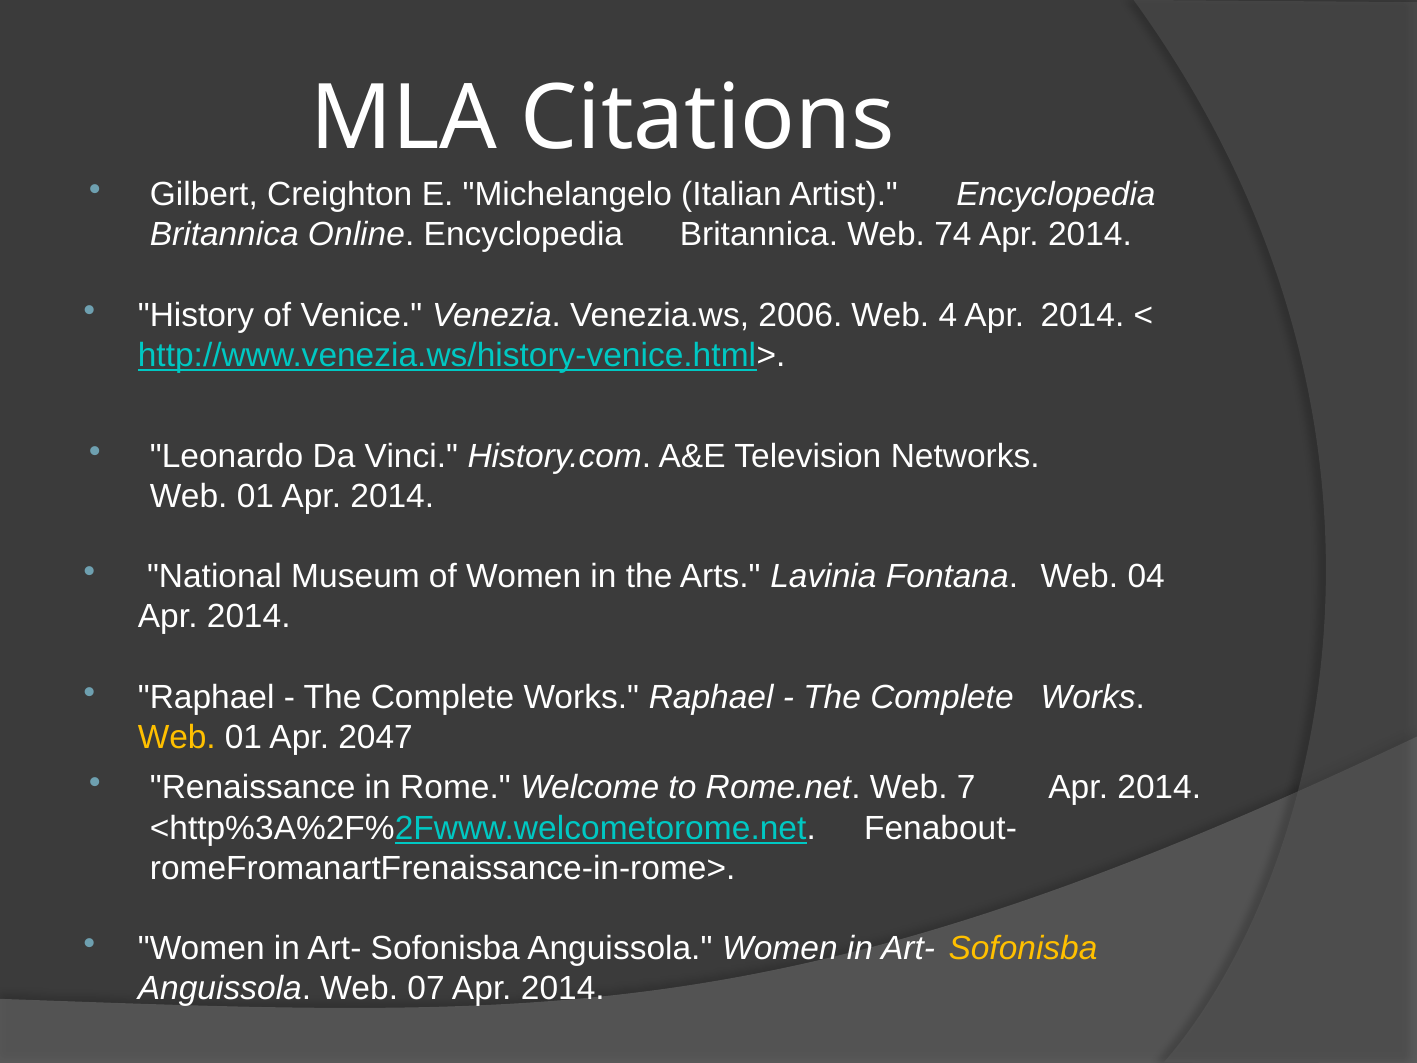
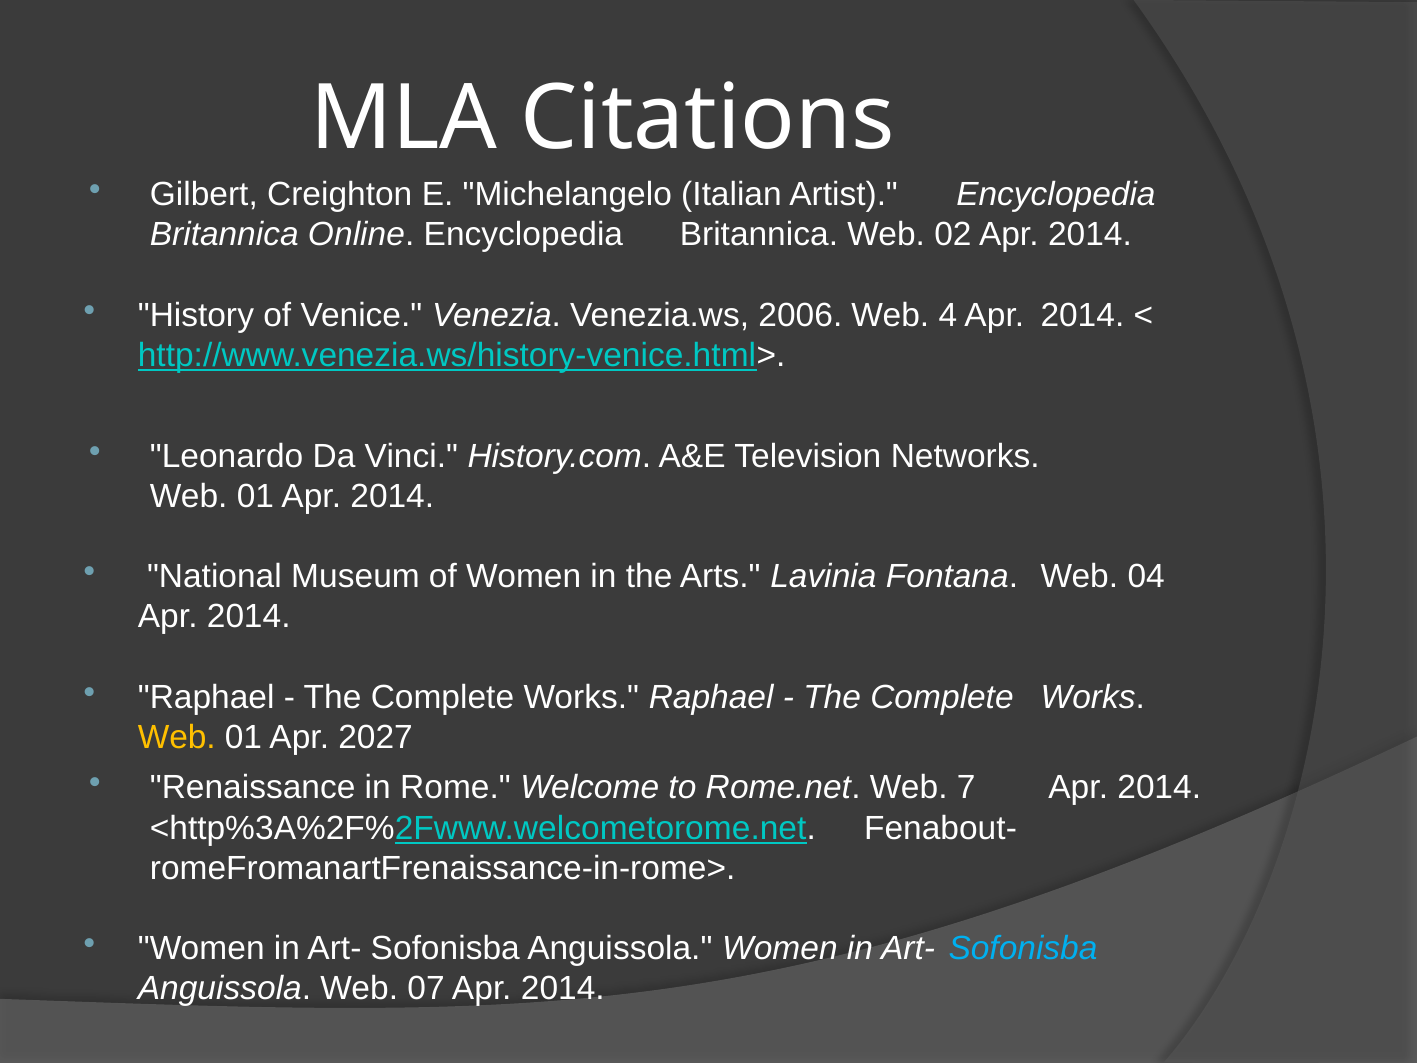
74: 74 -> 02
2047: 2047 -> 2027
Sofonisba at (1023, 948) colour: yellow -> light blue
